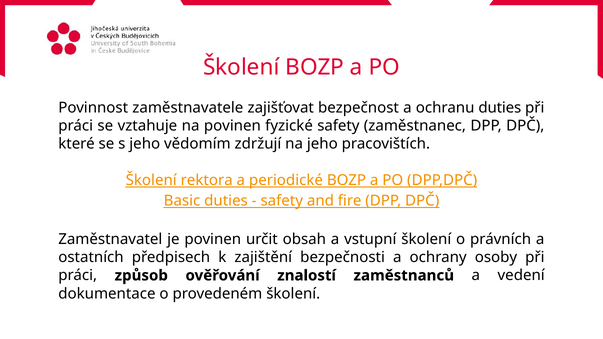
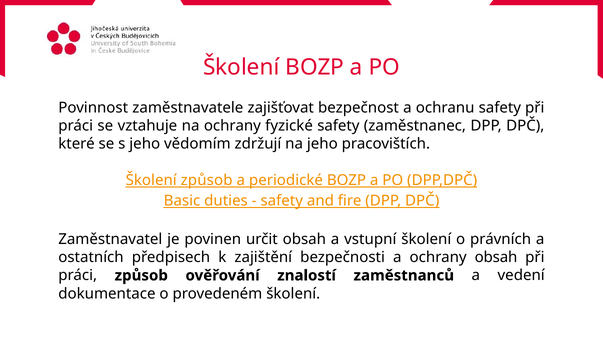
ochranu duties: duties -> safety
na povinen: povinen -> ochrany
Školení rektora: rektora -> způsob
ochrany osoby: osoby -> obsah
